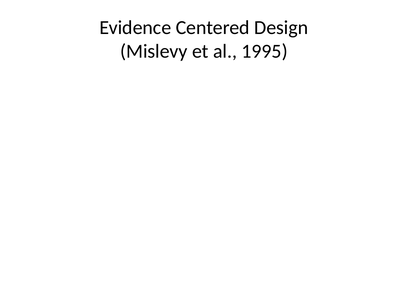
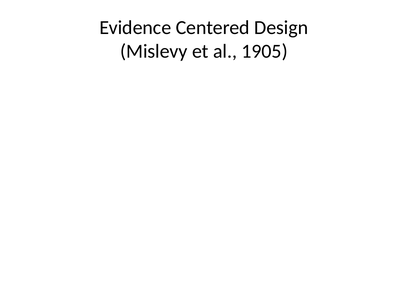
1995: 1995 -> 1905
